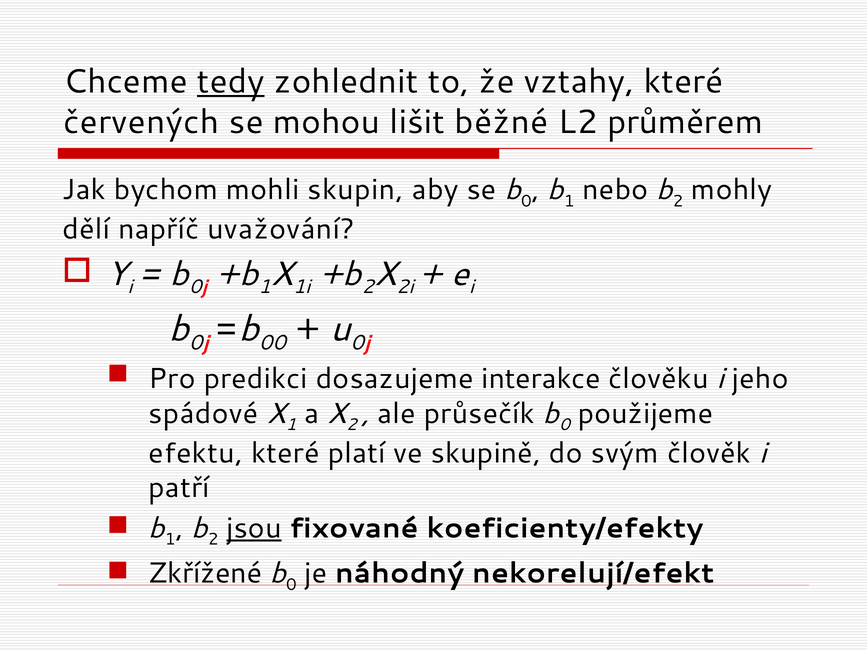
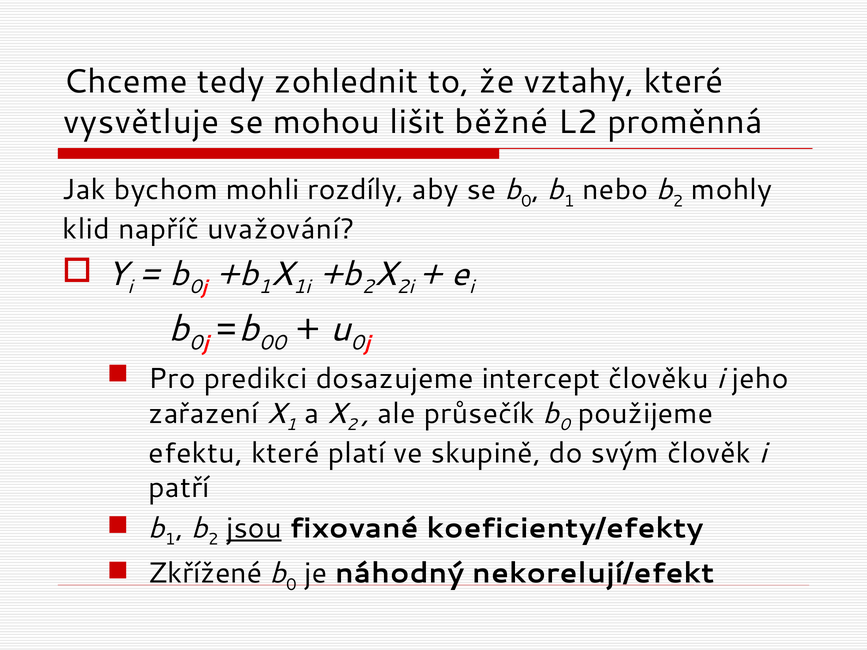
tedy underline: present -> none
červených: červených -> vysvětluje
průměrem: průměrem -> proměnná
skupin: skupin -> rozdíly
dělí: dělí -> klid
interakce: interakce -> intercept
spádové: spádové -> zařazení
